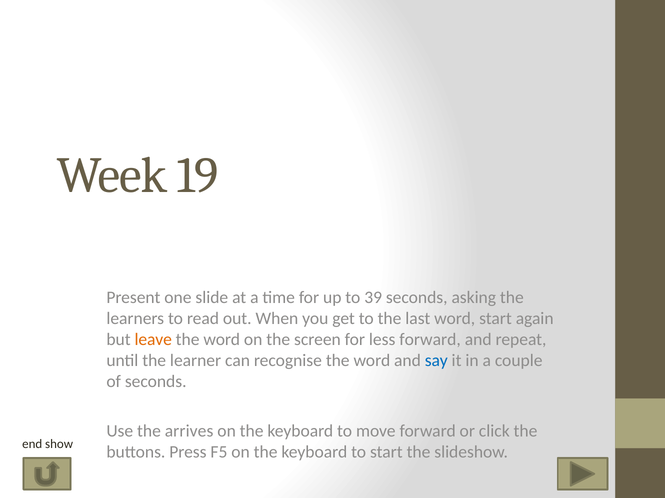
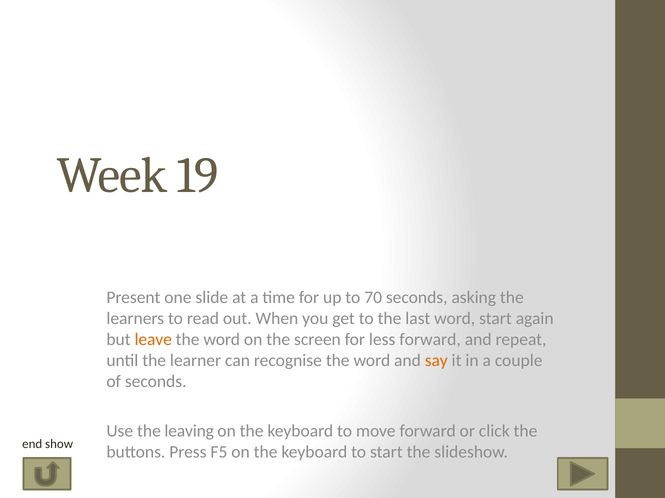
39: 39 -> 70
say colour: blue -> orange
arrives: arrives -> leaving
